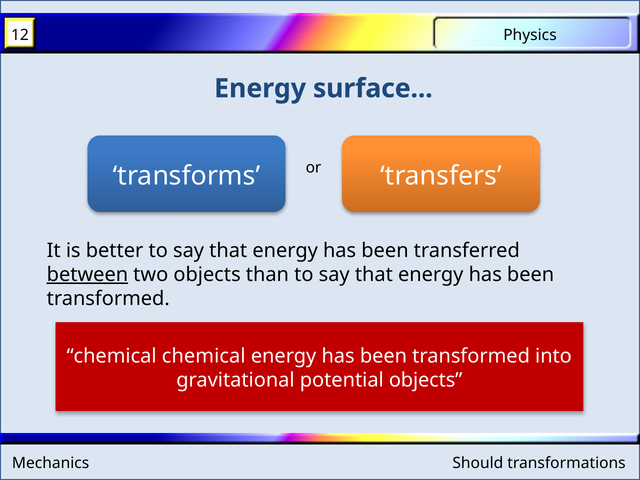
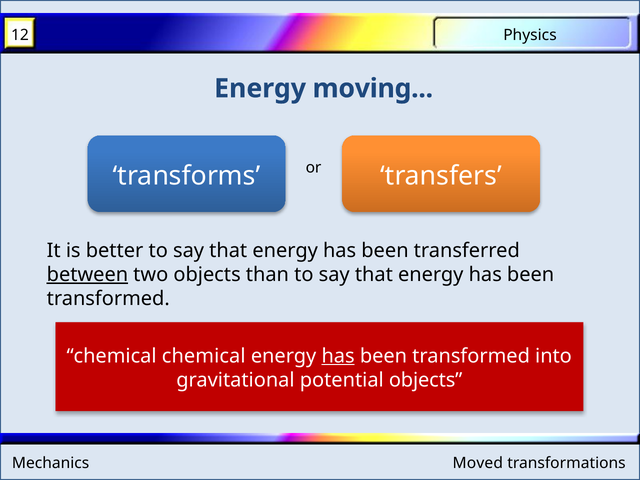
surface: surface -> moving
has at (338, 356) underline: none -> present
Should: Should -> Moved
